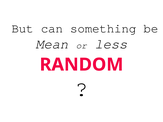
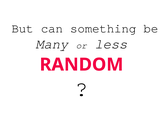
Mean: Mean -> Many
